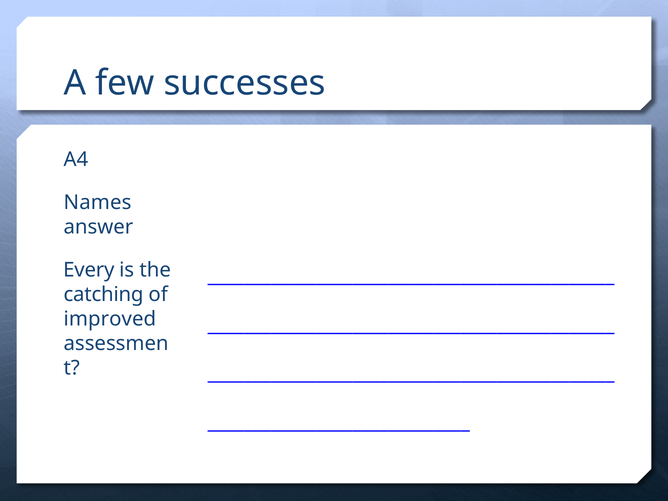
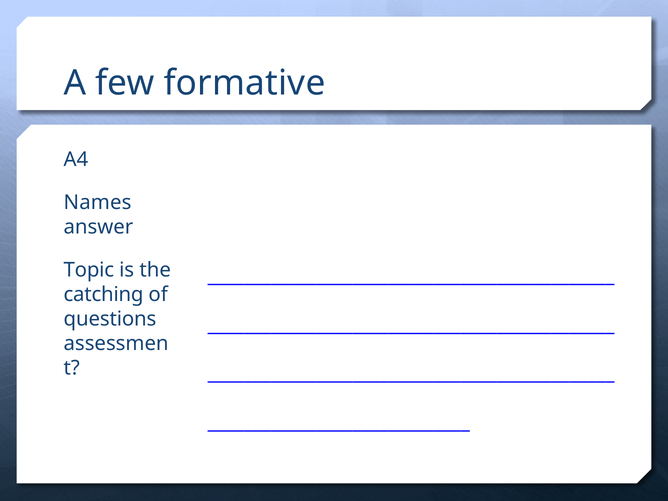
successes: successes -> formative
Every: Every -> Topic
improved: improved -> questions
